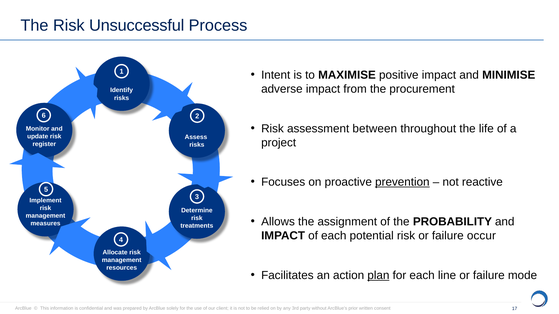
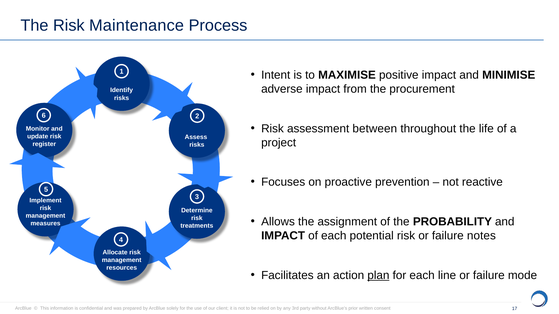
Unsuccessful: Unsuccessful -> Maintenance
prevention underline: present -> none
occur: occur -> notes
